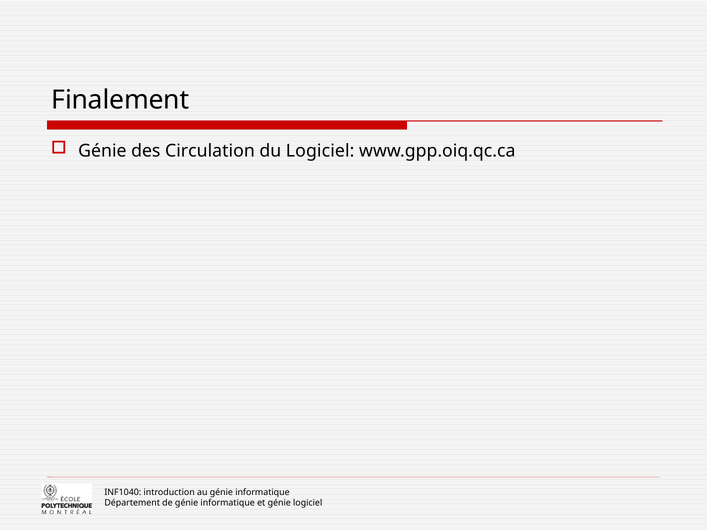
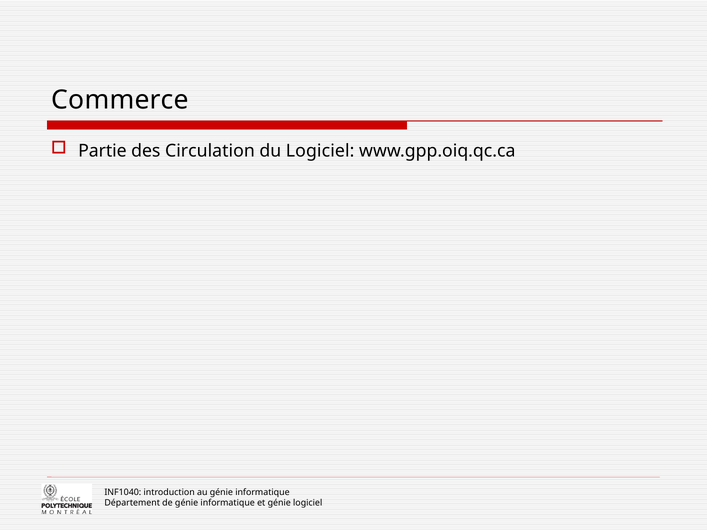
Finalement: Finalement -> Commerce
Génie at (102, 151): Génie -> Partie
